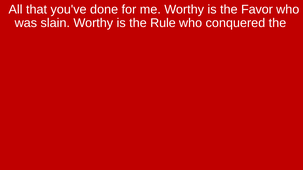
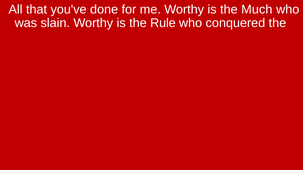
Favor: Favor -> Much
